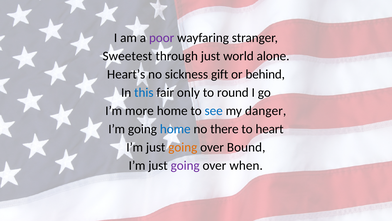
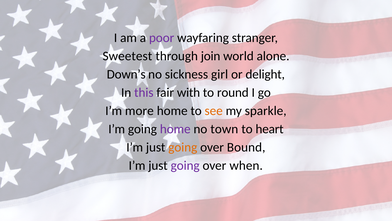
through just: just -> join
Heart’s: Heart’s -> Down’s
gift: gift -> girl
behind: behind -> delight
this colour: blue -> purple
only: only -> with
see colour: blue -> orange
danger: danger -> sparkle
home at (175, 129) colour: blue -> purple
there: there -> town
